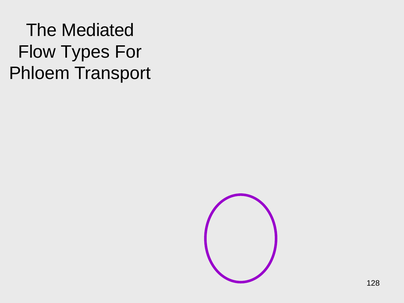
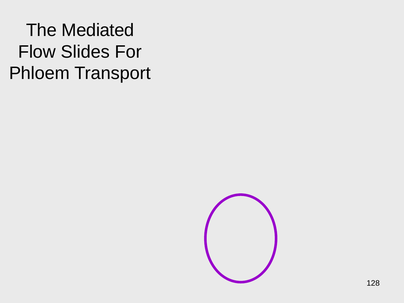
Types: Types -> Slides
